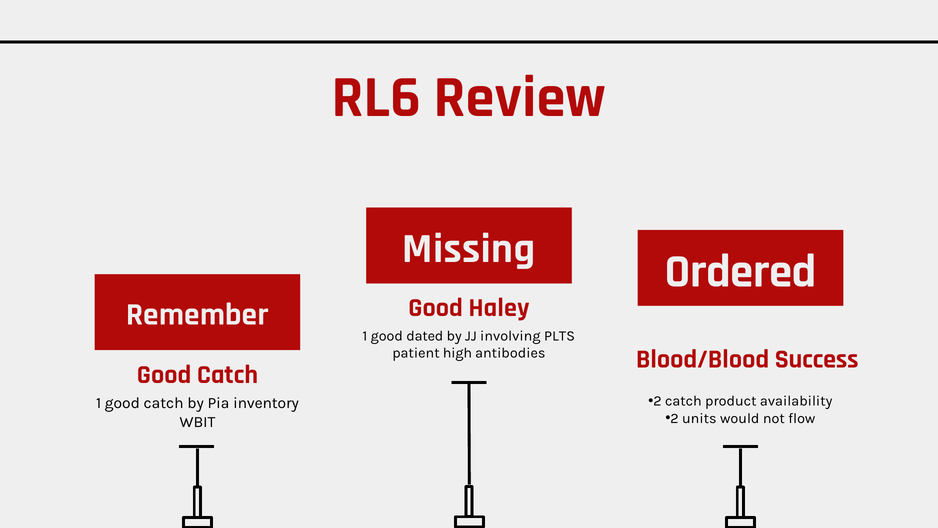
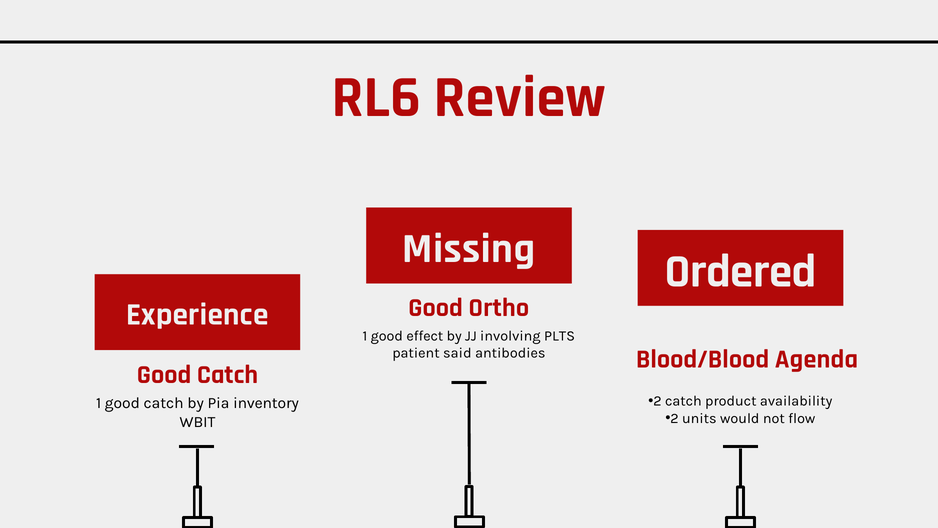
Haley: Haley -> Ortho
Remember: Remember -> Experience
dated: dated -> effect
high: high -> said
Success: Success -> Agenda
